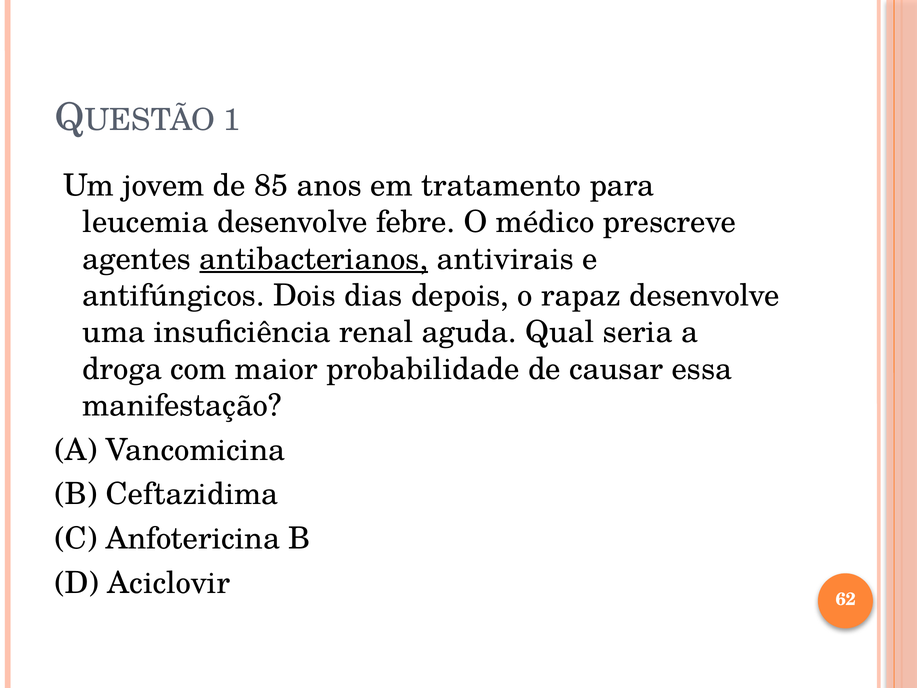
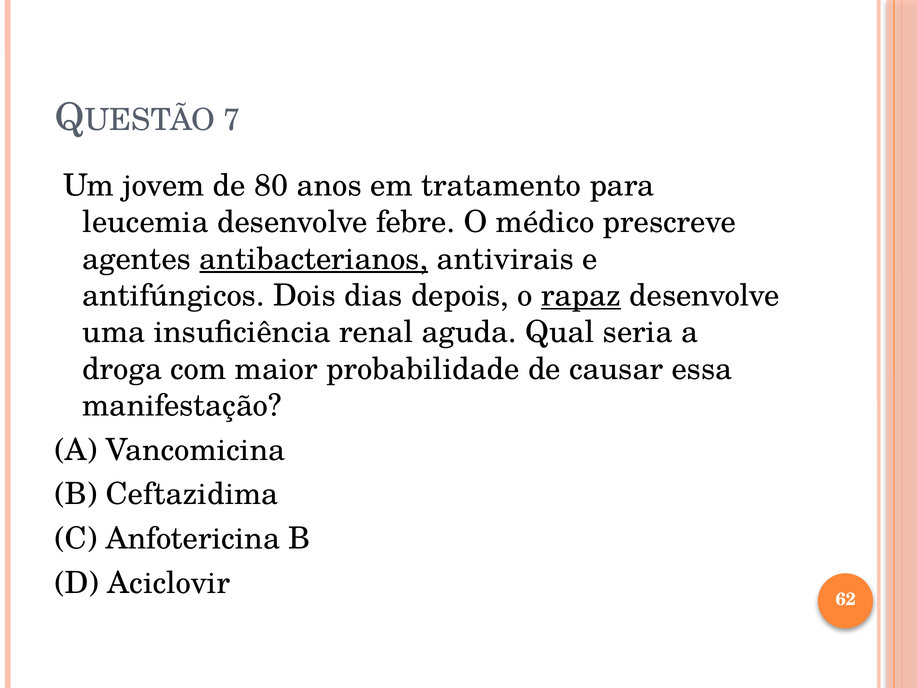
1: 1 -> 7
85: 85 -> 80
rapaz underline: none -> present
